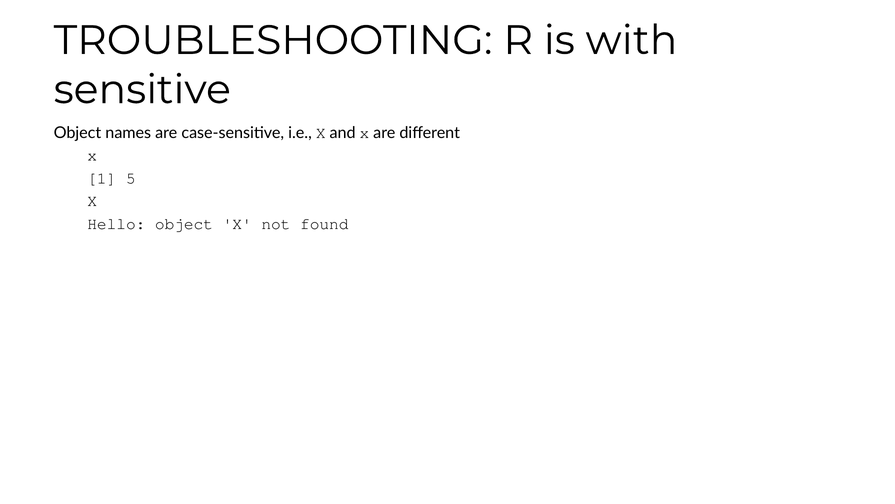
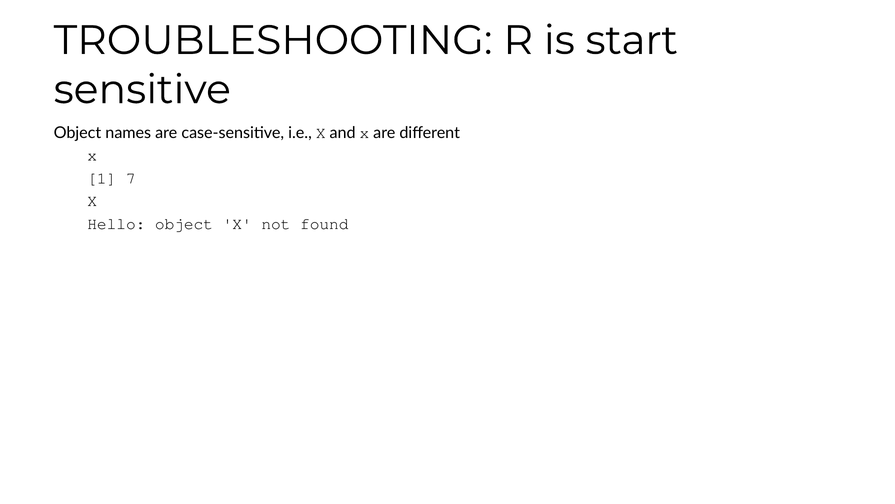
with: with -> start
5: 5 -> 7
